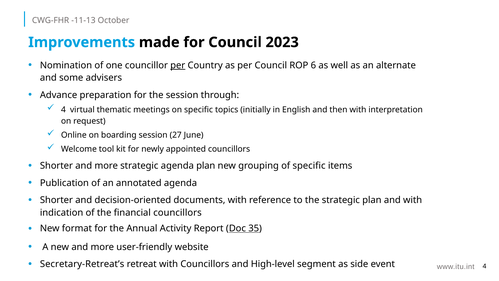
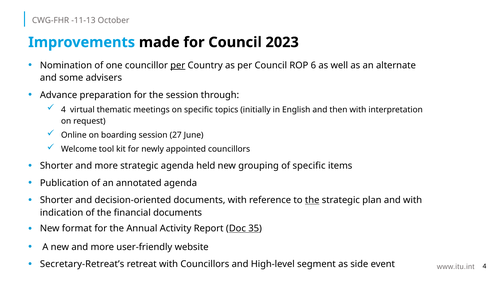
agenda plan: plan -> held
the at (312, 200) underline: none -> present
financial councillors: councillors -> documents
